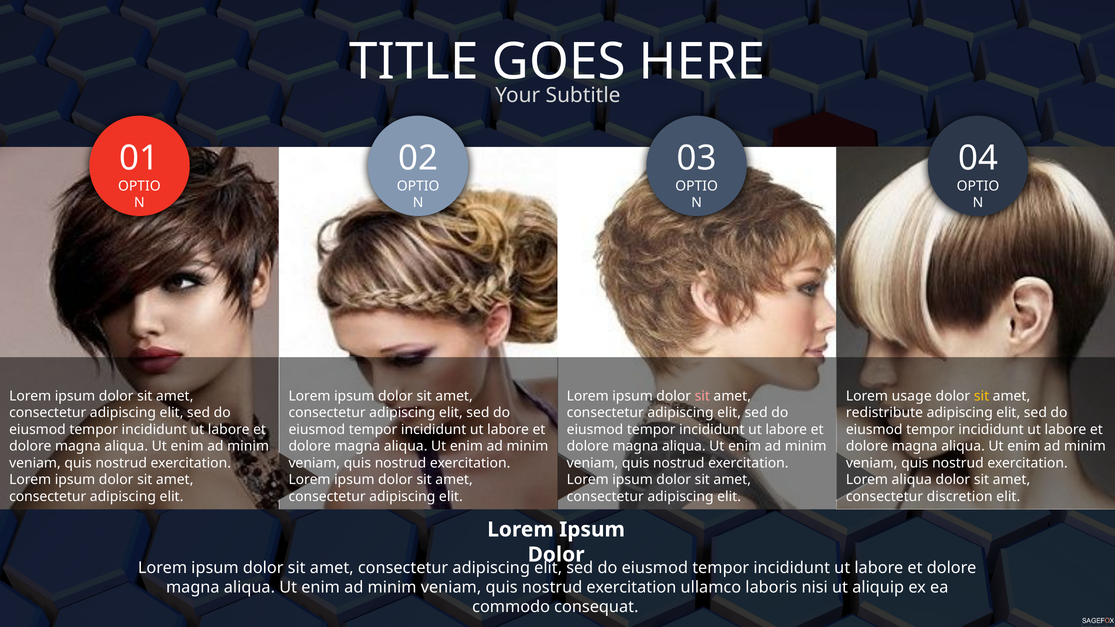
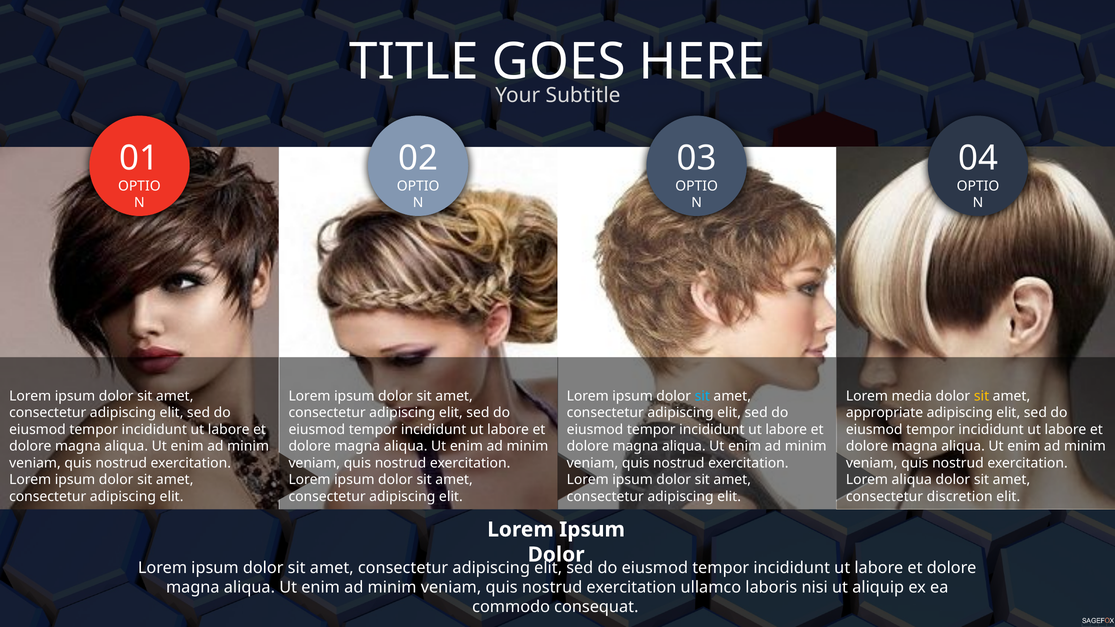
sit at (702, 396) colour: pink -> light blue
usage: usage -> media
redistribute: redistribute -> appropriate
